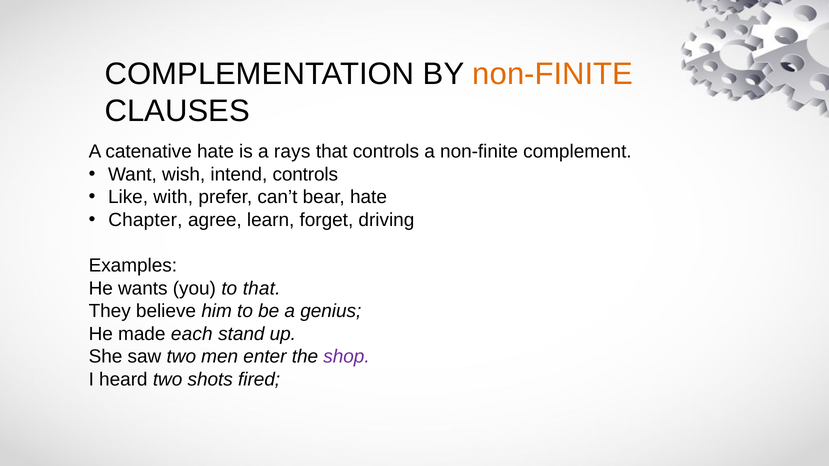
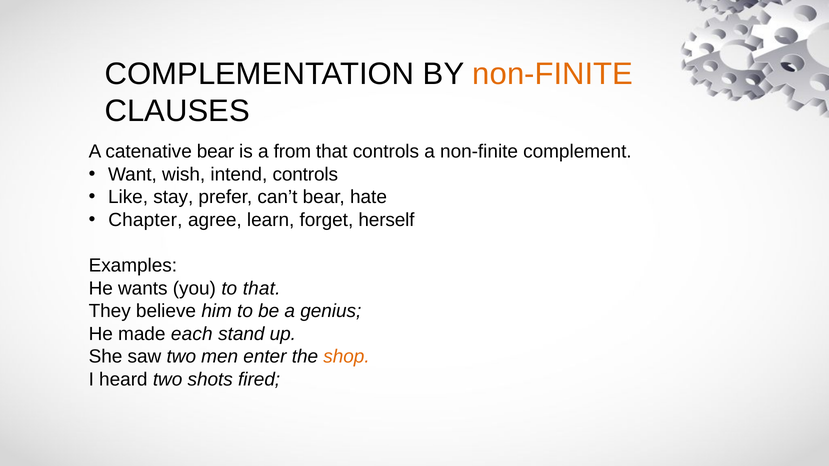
catenative hate: hate -> bear
rays: rays -> from
with: with -> stay
driving: driving -> herself
shop colour: purple -> orange
